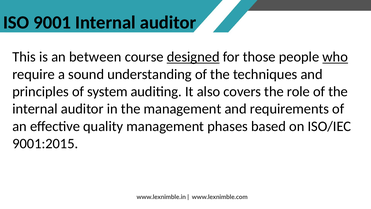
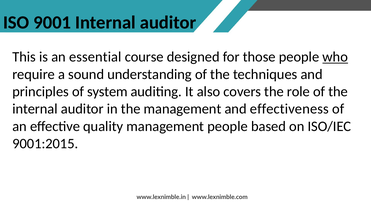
between: between -> essential
designed underline: present -> none
requirements: requirements -> effectiveness
management phases: phases -> people
